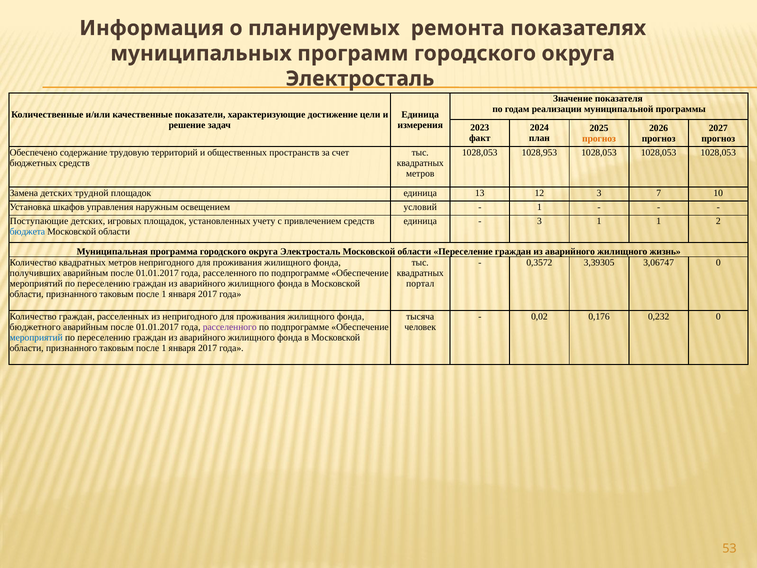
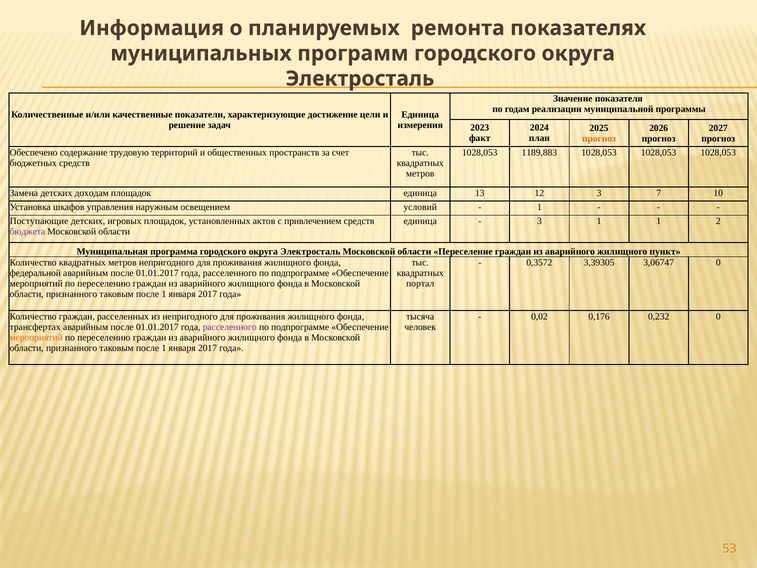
1028,953: 1028,953 -> 1189,883
трудной: трудной -> доходам
учету: учету -> актов
бюджета colour: blue -> purple
жизнь: жизнь -> пункт
получивших: получивших -> федеральной
бюджетного: бюджетного -> трансфертах
мероприятий at (36, 337) colour: blue -> orange
